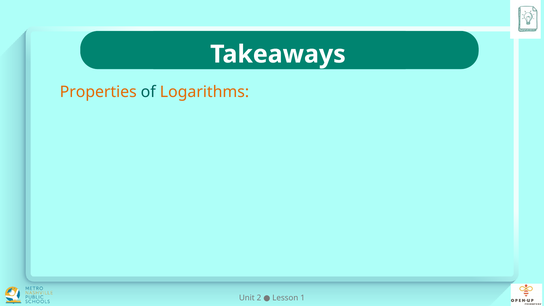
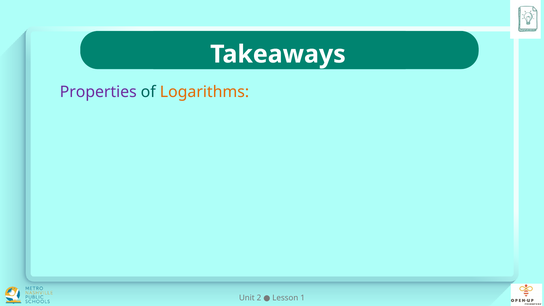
Properties colour: orange -> purple
